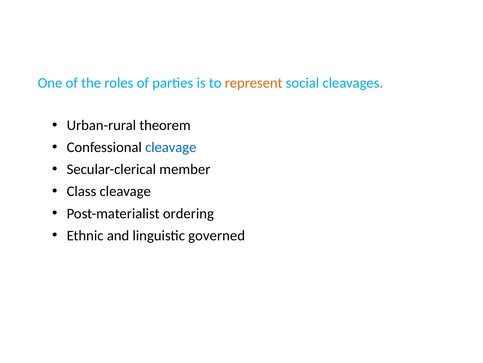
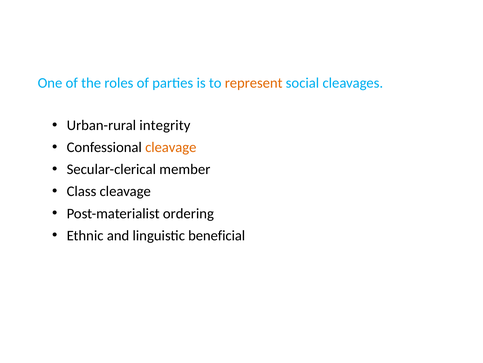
theorem: theorem -> integrity
cleavage at (171, 147) colour: blue -> orange
governed: governed -> beneficial
